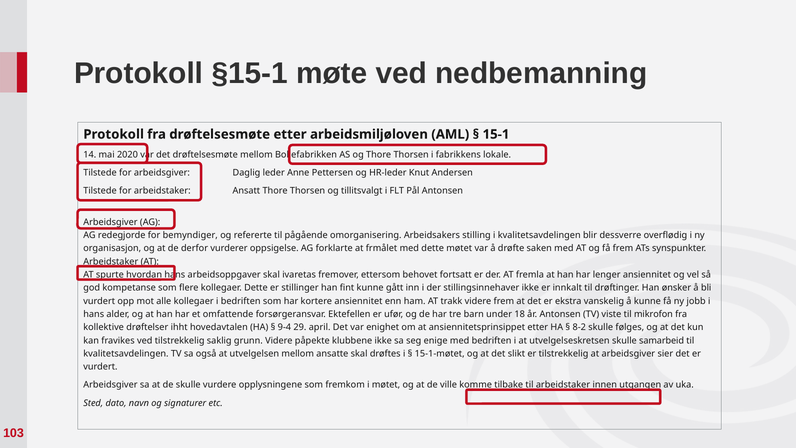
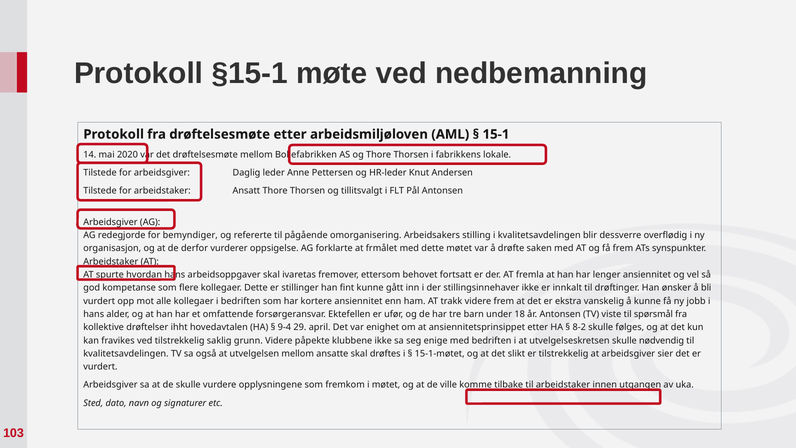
mikrofon: mikrofon -> spørsmål
samarbeid: samarbeid -> nødvendig
